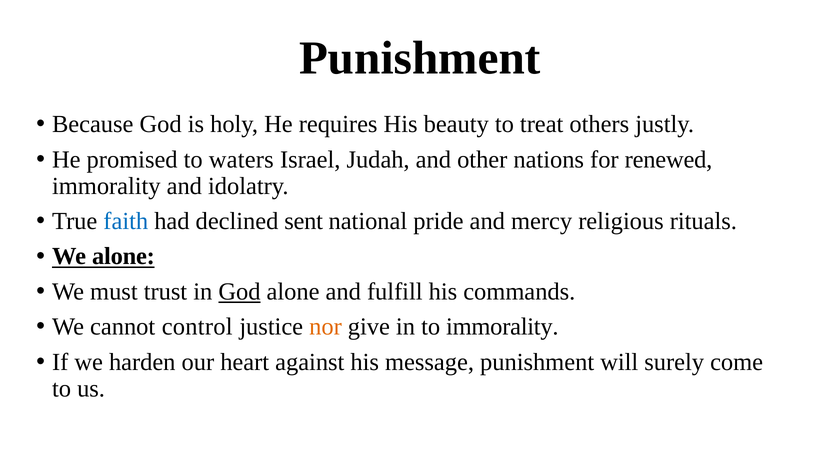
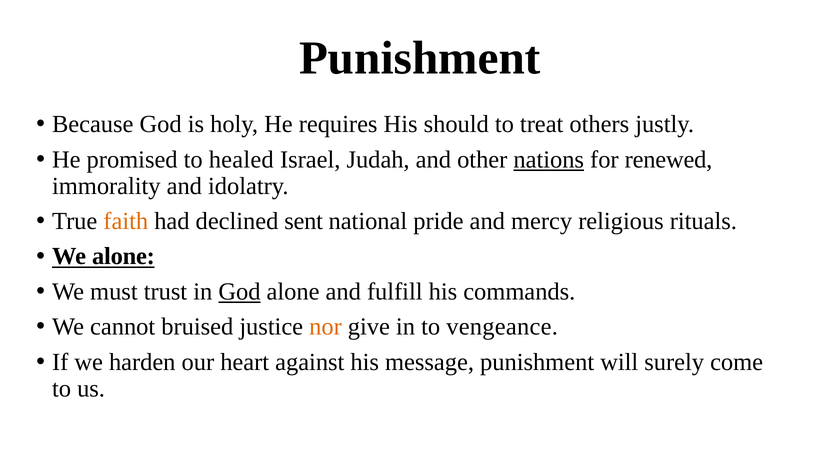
beauty: beauty -> should
waters: waters -> healed
nations underline: none -> present
faith colour: blue -> orange
control: control -> bruised
to immorality: immorality -> vengeance
